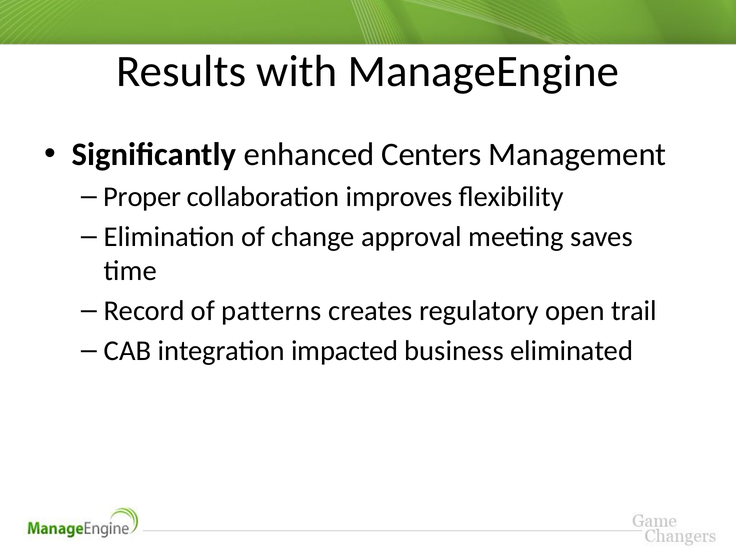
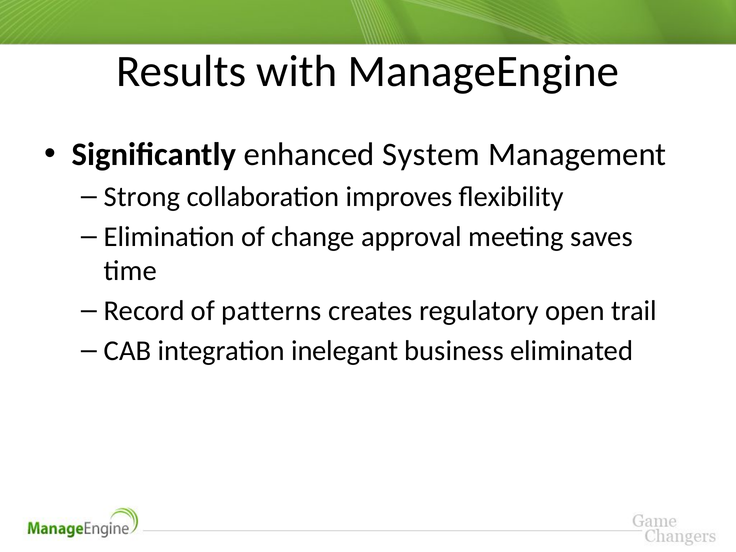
Centers: Centers -> System
Proper: Proper -> Strong
impacted: impacted -> inelegant
